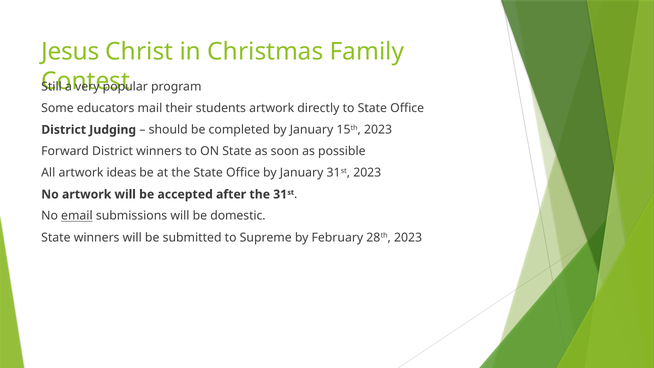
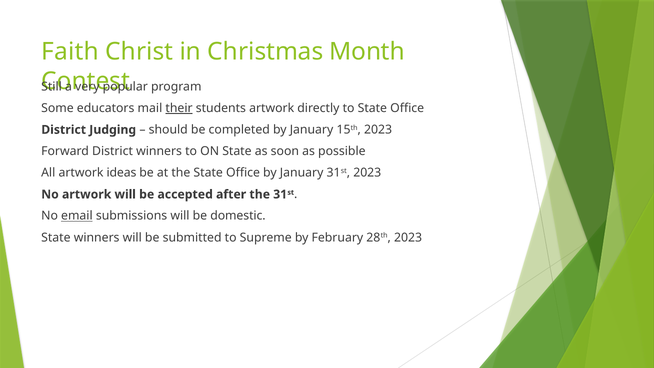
Jesus: Jesus -> Faith
Family: Family -> Month
their underline: none -> present
